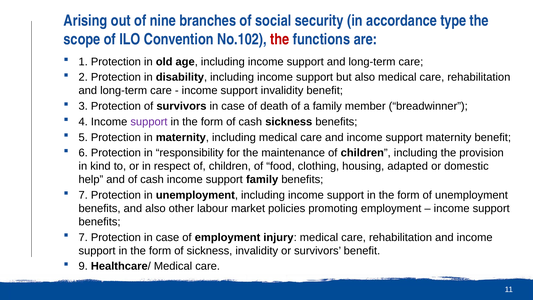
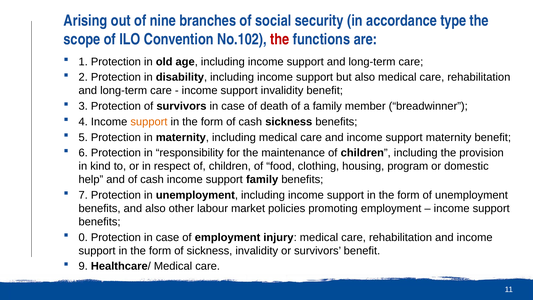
support at (149, 122) colour: purple -> orange
adapted: adapted -> program
7 at (83, 237): 7 -> 0
